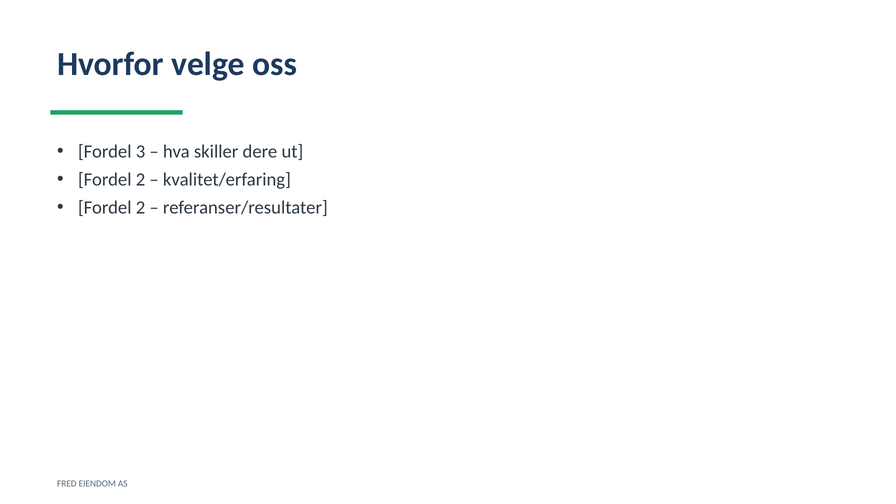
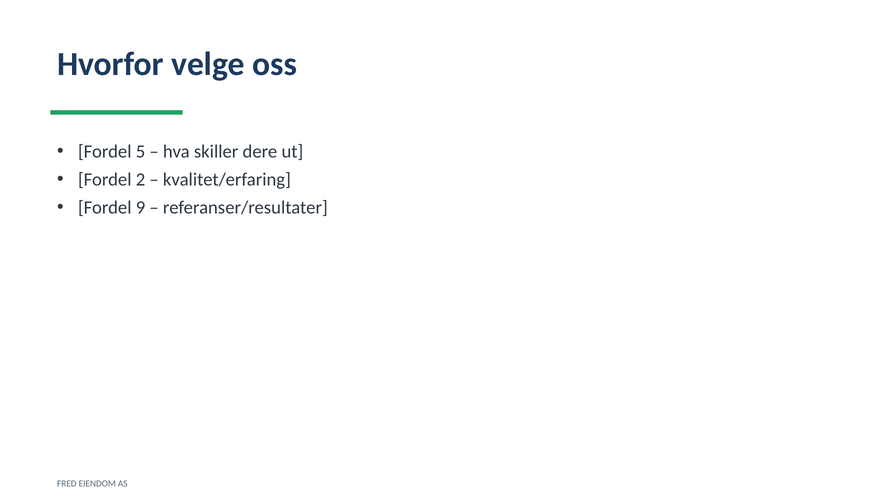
3: 3 -> 5
2 at (141, 208): 2 -> 9
